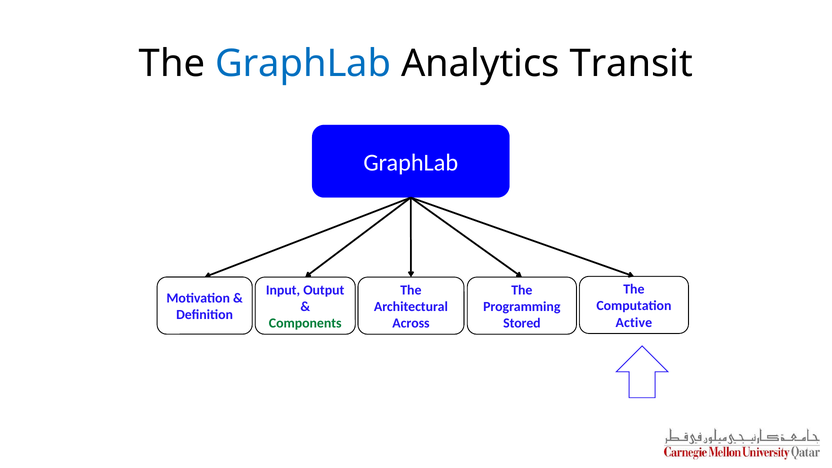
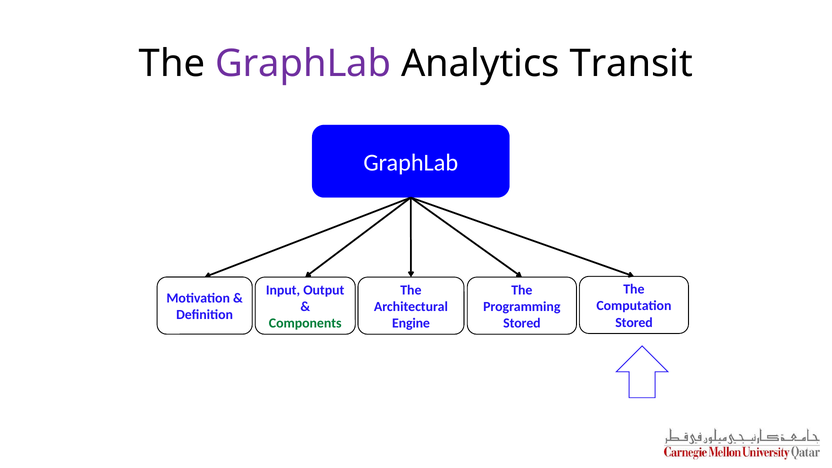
GraphLab at (303, 64) colour: blue -> purple
Active at (634, 323): Active -> Stored
Across: Across -> Engine
